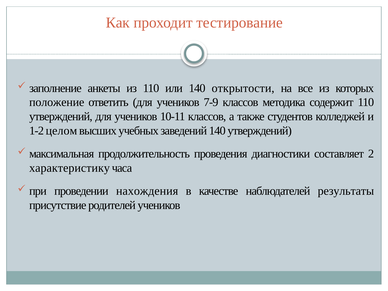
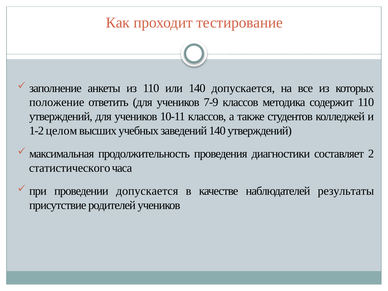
140 открытости: открытости -> допускается
характеристику: характеристику -> статистического
проведении нахождения: нахождения -> допускается
